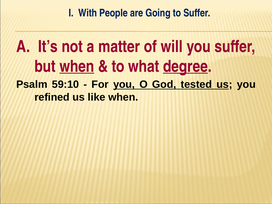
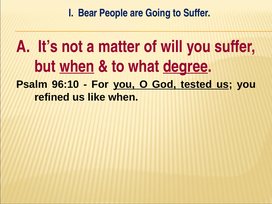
With: With -> Bear
59:10: 59:10 -> 96:10
